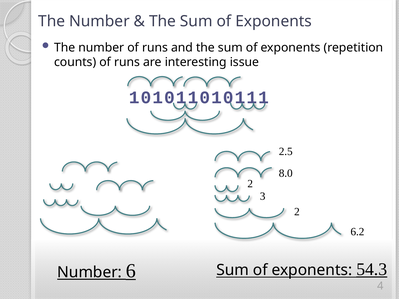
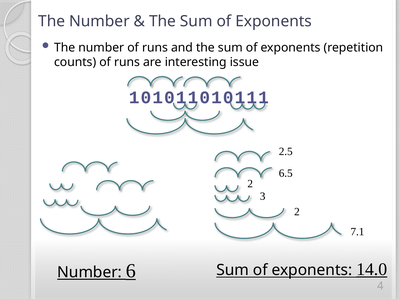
8.0: 8.0 -> 6.5
6.2: 6.2 -> 7.1
54.3: 54.3 -> 14.0
